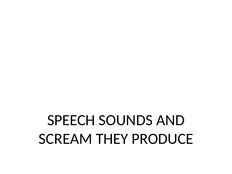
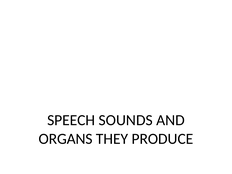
SCREAM: SCREAM -> ORGANS
